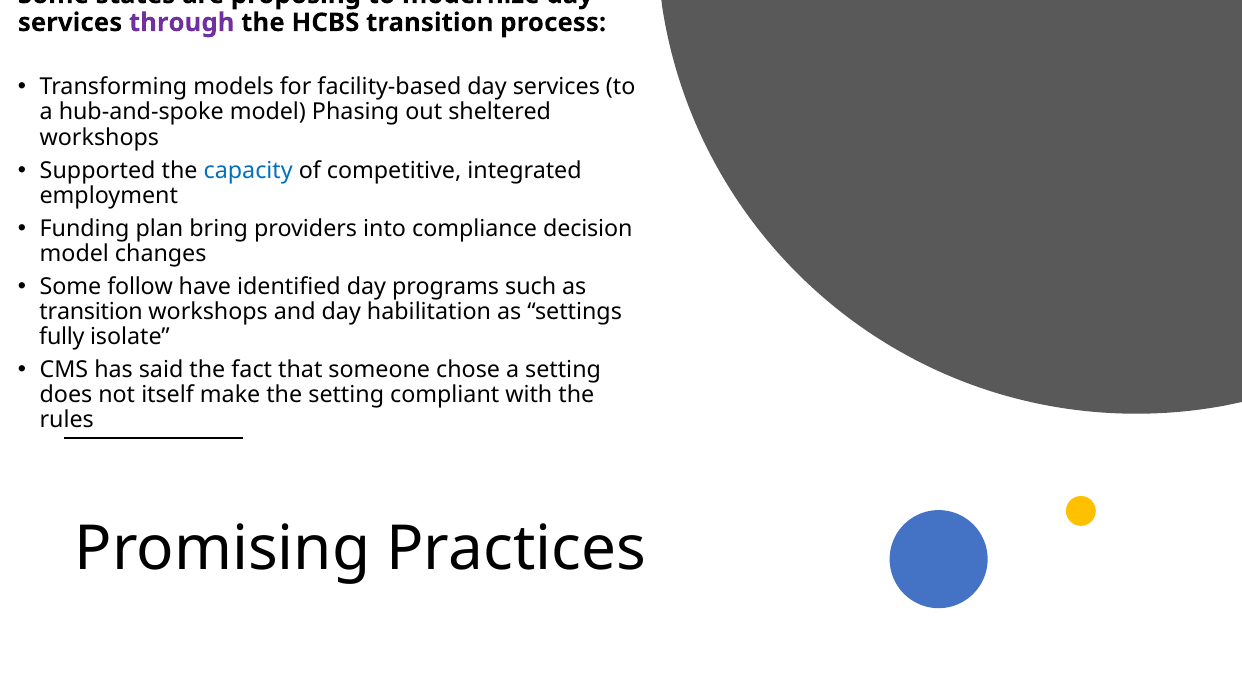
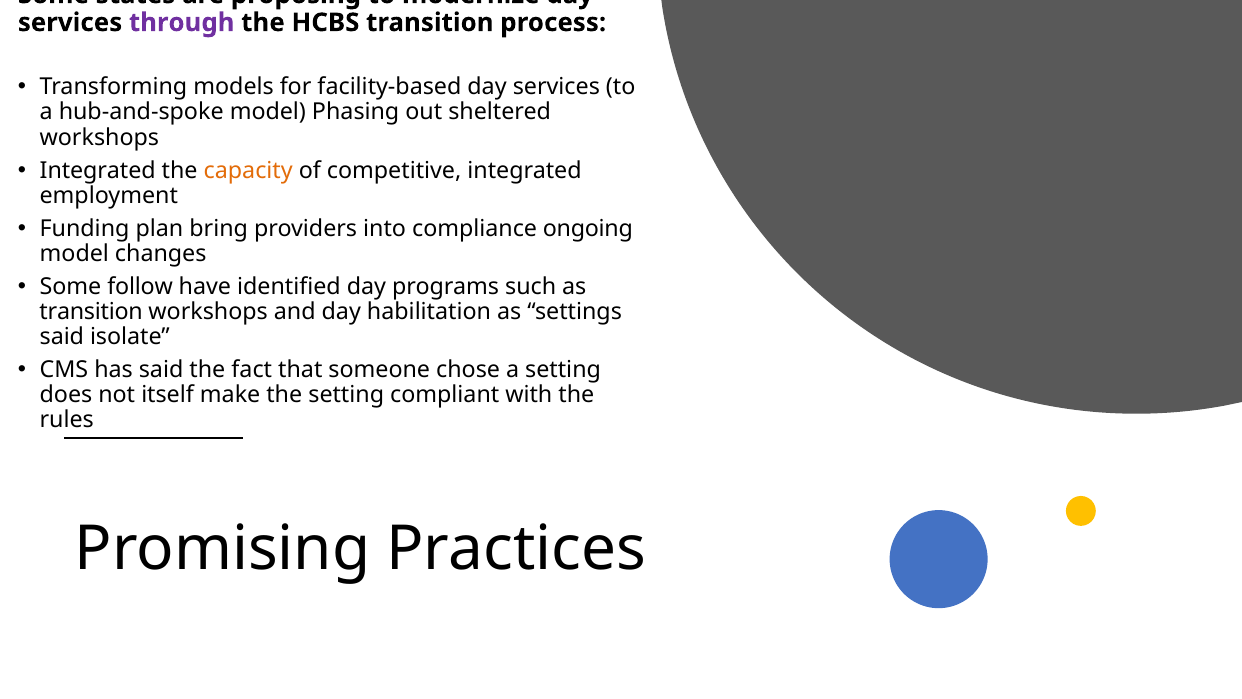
Supported at (98, 170): Supported -> Integrated
capacity colour: blue -> orange
decision: decision -> ongoing
fully at (62, 337): fully -> said
